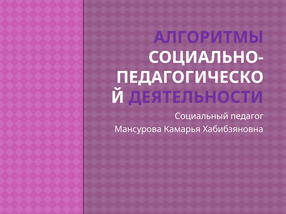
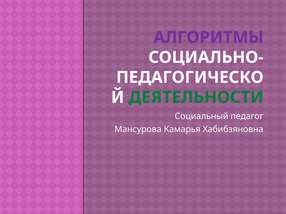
ДЕЯТЕЛЬНОСТИ colour: purple -> green
